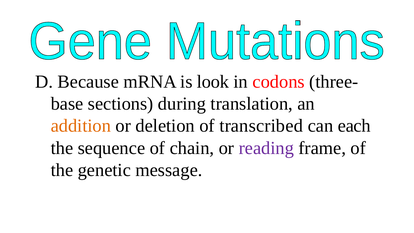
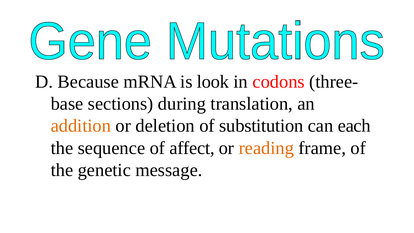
transcribed: transcribed -> substitution
chain: chain -> affect
reading colour: purple -> orange
